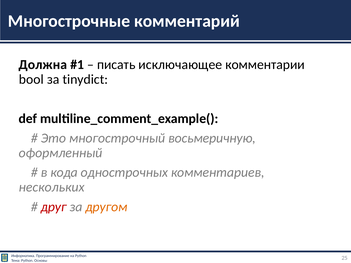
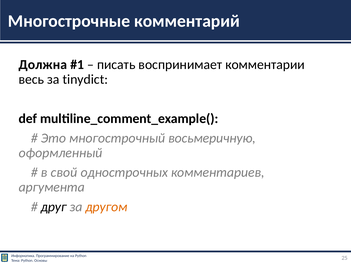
исключающее: исключающее -> воспринимает
bool: bool -> весь
кода: кода -> свой
нескольких: нескольких -> аргумента
друг colour: red -> black
